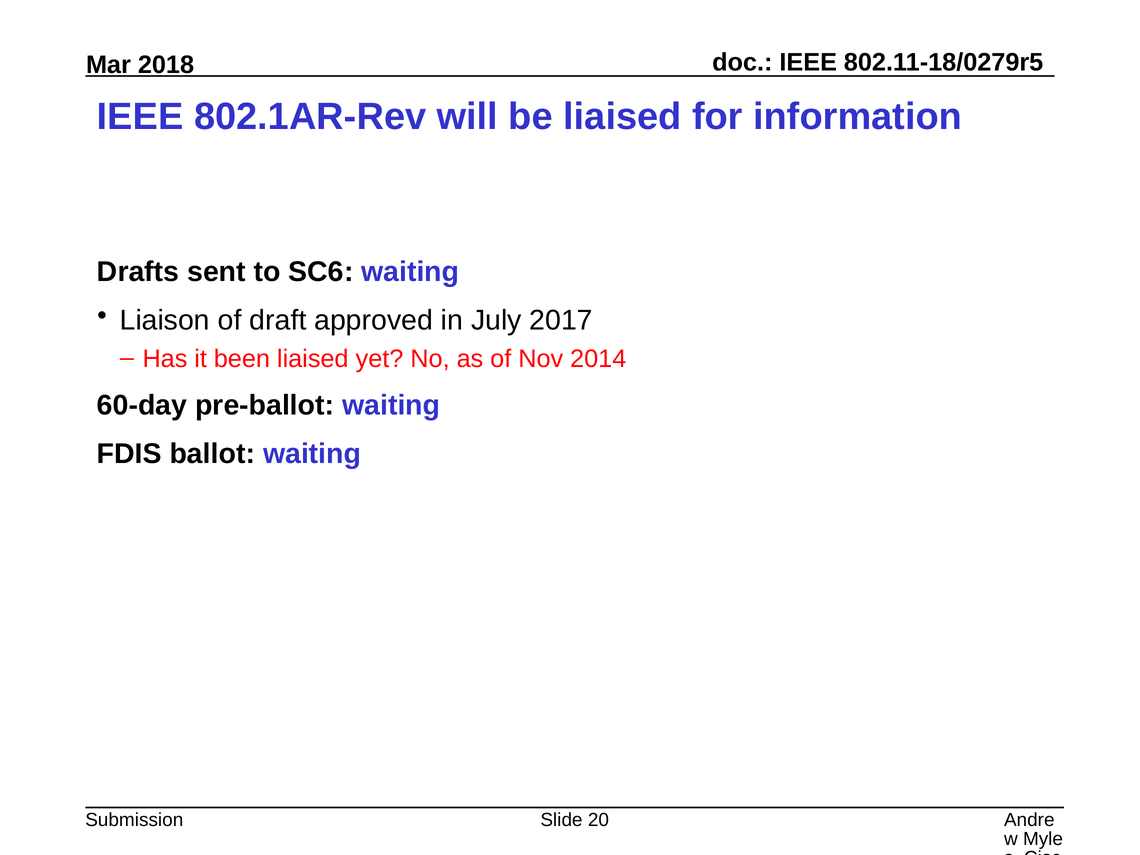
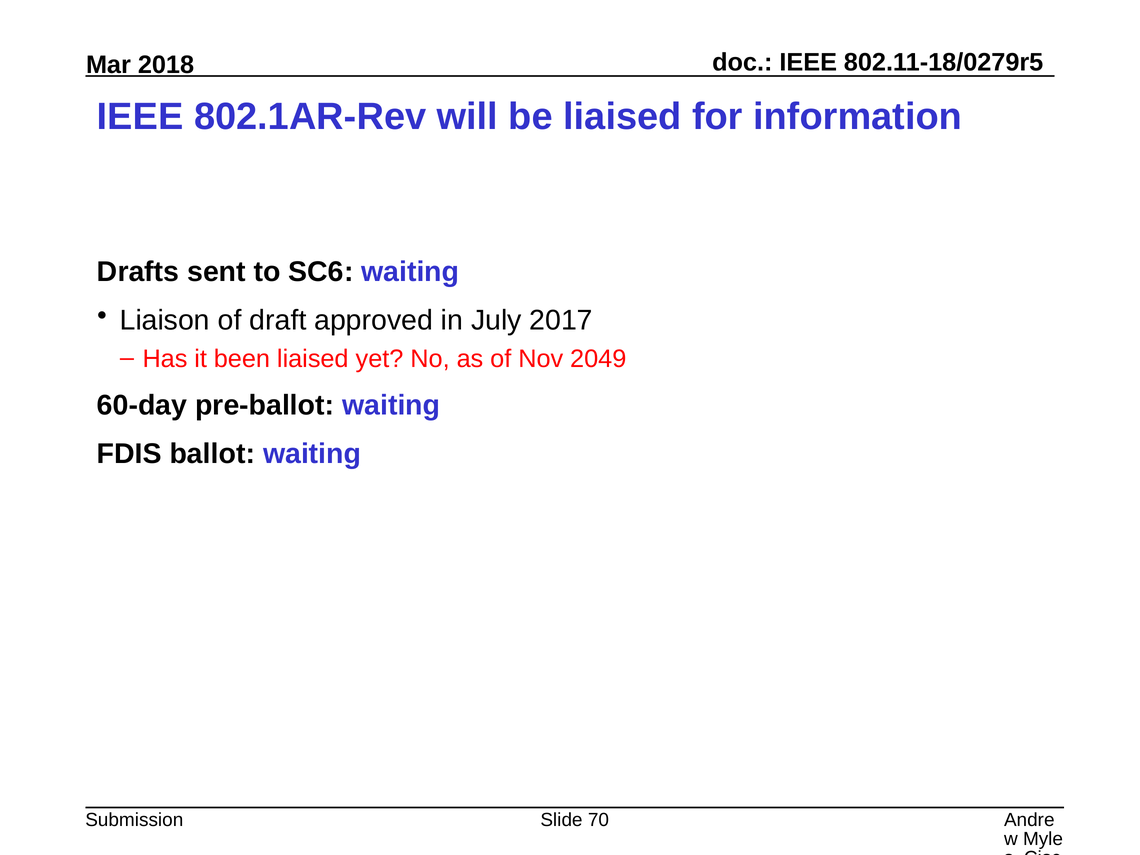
2014: 2014 -> 2049
20: 20 -> 70
